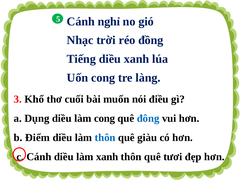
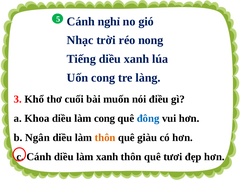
đồng: đồng -> nong
Dụng: Dụng -> Khoa
Điểm: Điểm -> Ngân
thôn at (105, 138) colour: blue -> orange
